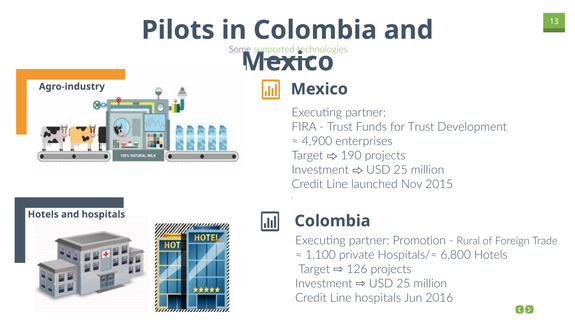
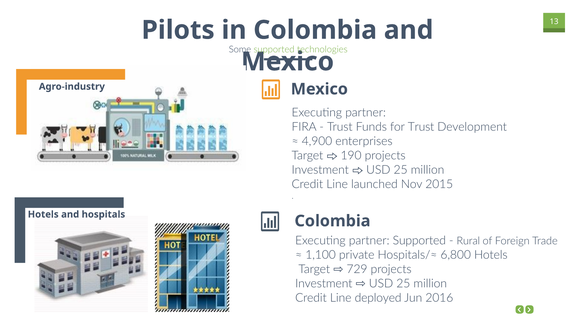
partner Promotion: Promotion -> Supported
126: 126 -> 729
Line hospitals: hospitals -> deployed
